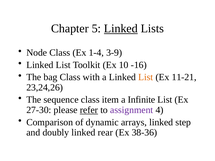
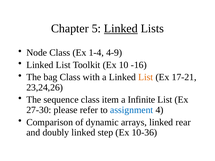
3-9: 3-9 -> 4-9
11-21: 11-21 -> 17-21
refer underline: present -> none
assignment colour: purple -> blue
step: step -> rear
rear: rear -> step
38-36: 38-36 -> 10-36
